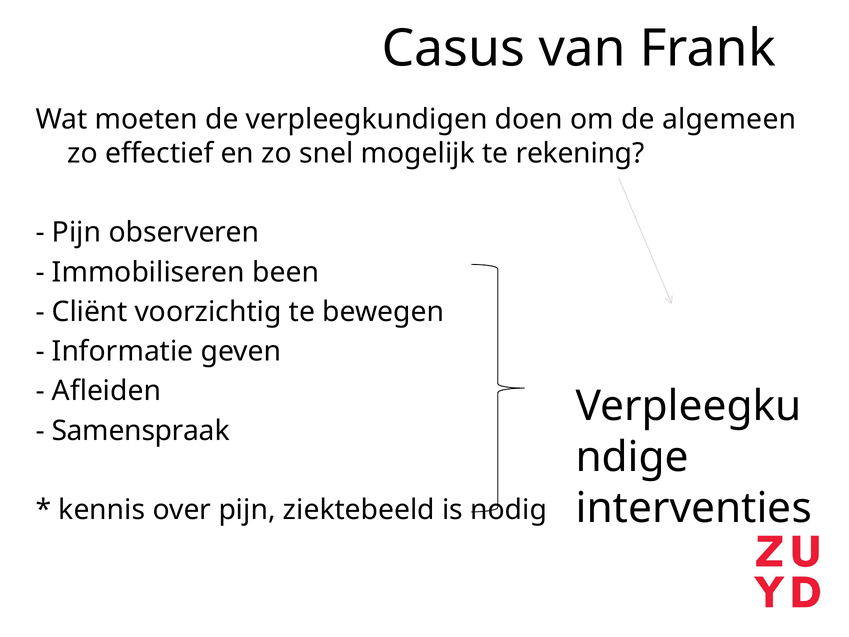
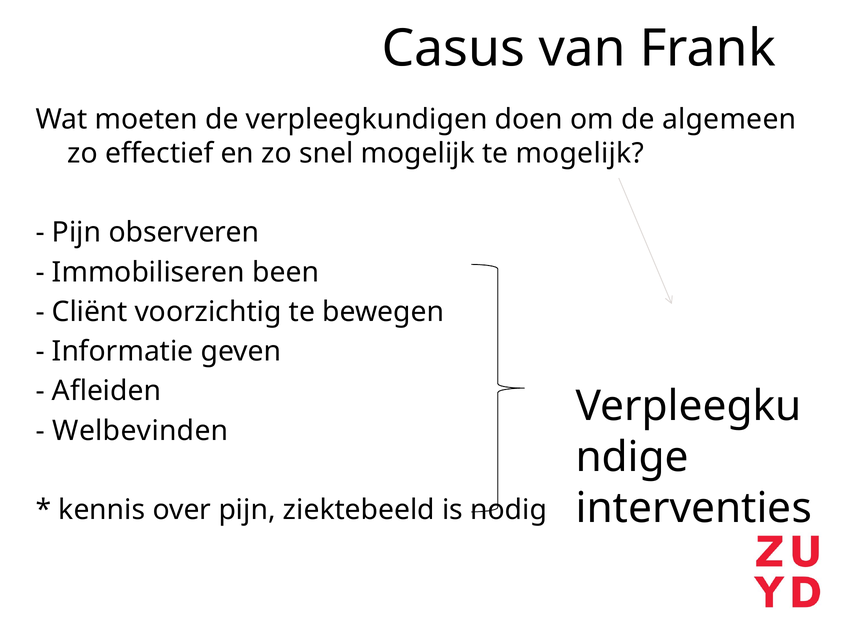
te rekening: rekening -> mogelijk
Samenspraak: Samenspraak -> Welbevinden
